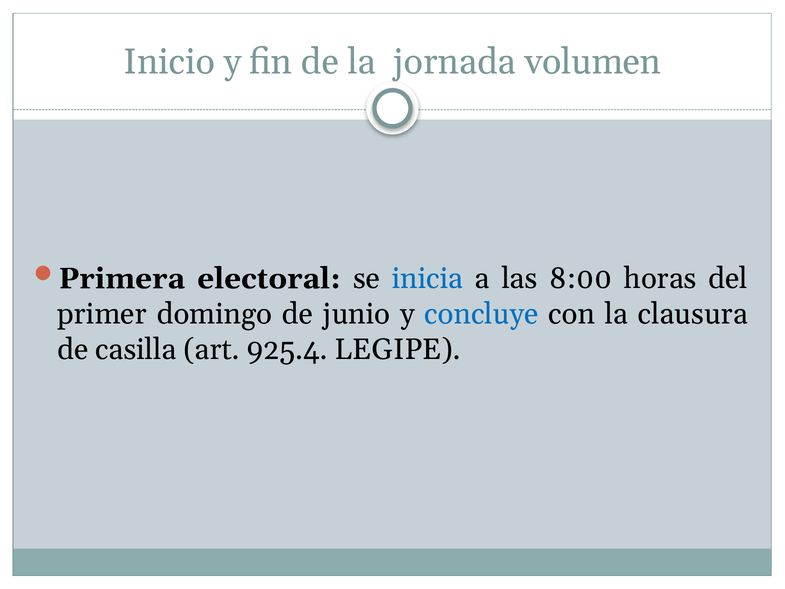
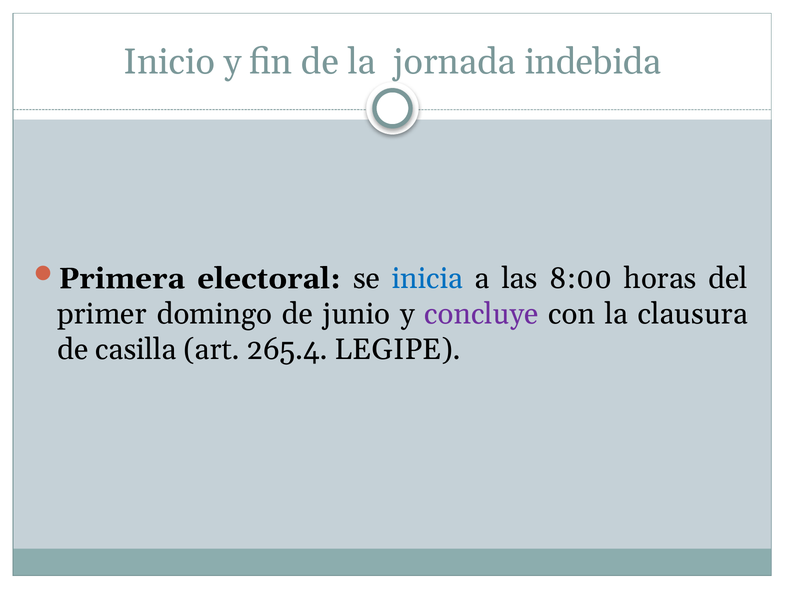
volumen: volumen -> indebida
concluye colour: blue -> purple
925.4: 925.4 -> 265.4
